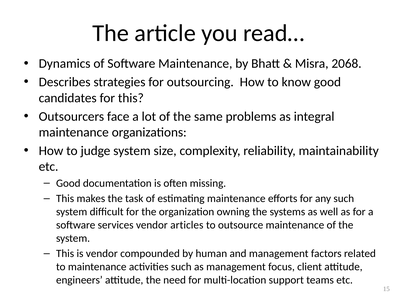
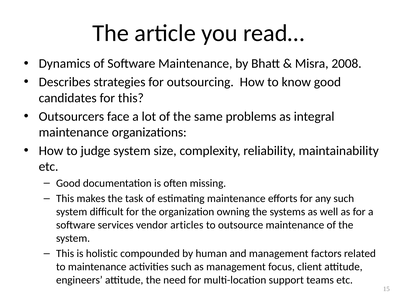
2068: 2068 -> 2008
is vendor: vendor -> holistic
